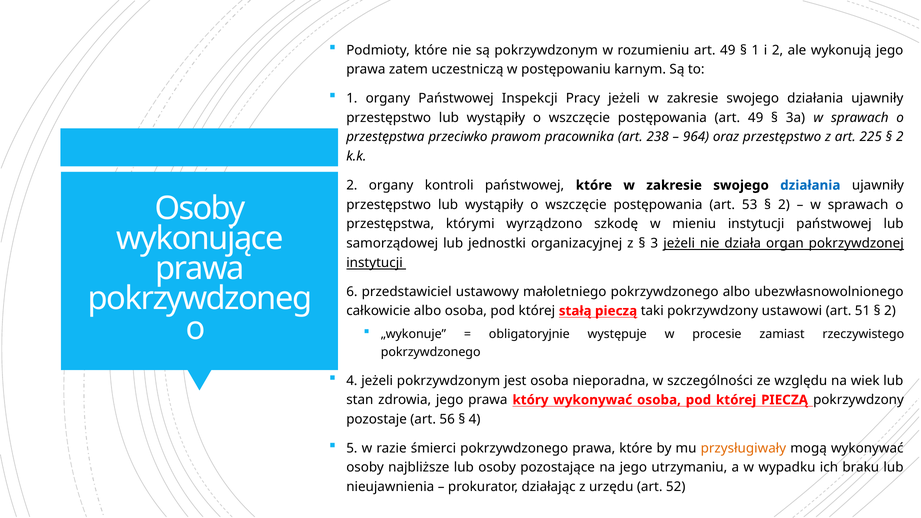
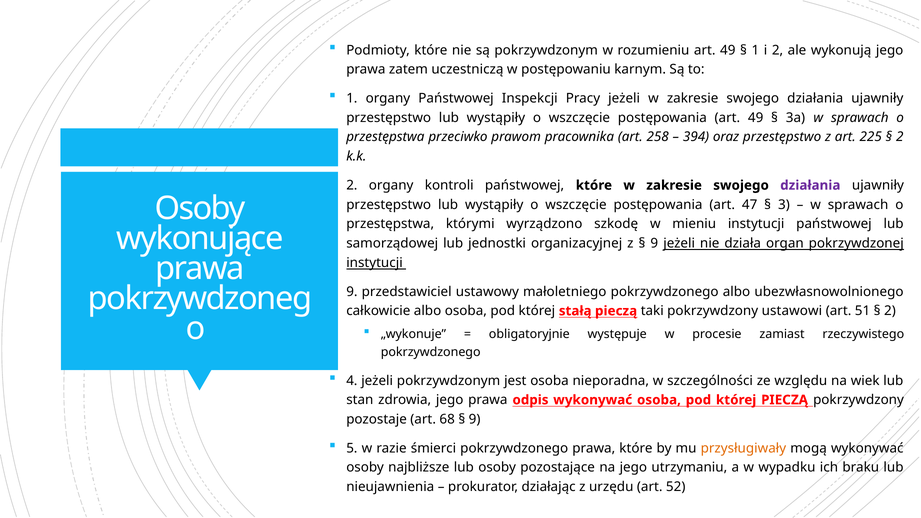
238: 238 -> 258
964: 964 -> 394
działania at (810, 185) colour: blue -> purple
53: 53 -> 47
2 at (784, 205): 2 -> 3
3 at (654, 243): 3 -> 9
6 at (352, 292): 6 -> 9
który: który -> odpis
56: 56 -> 68
4 at (475, 419): 4 -> 9
